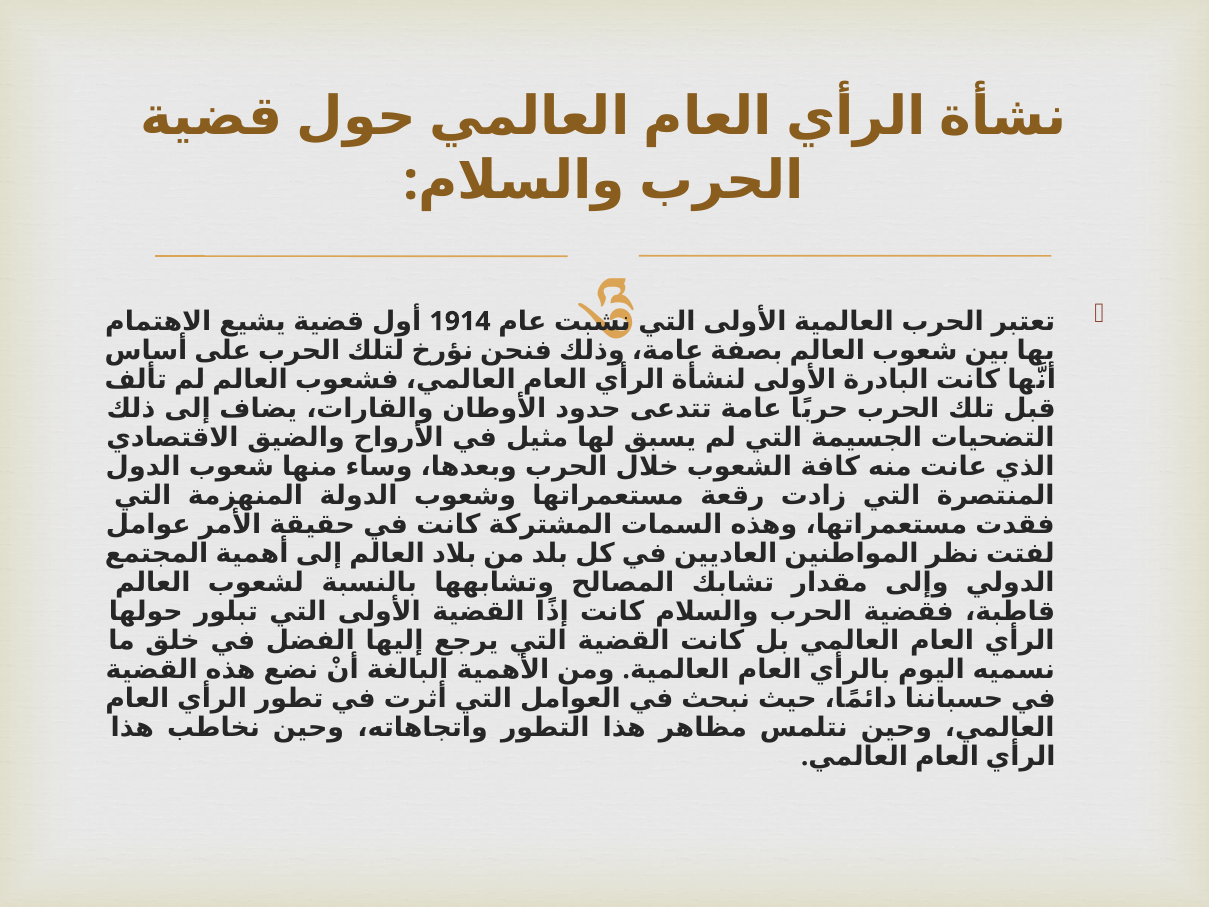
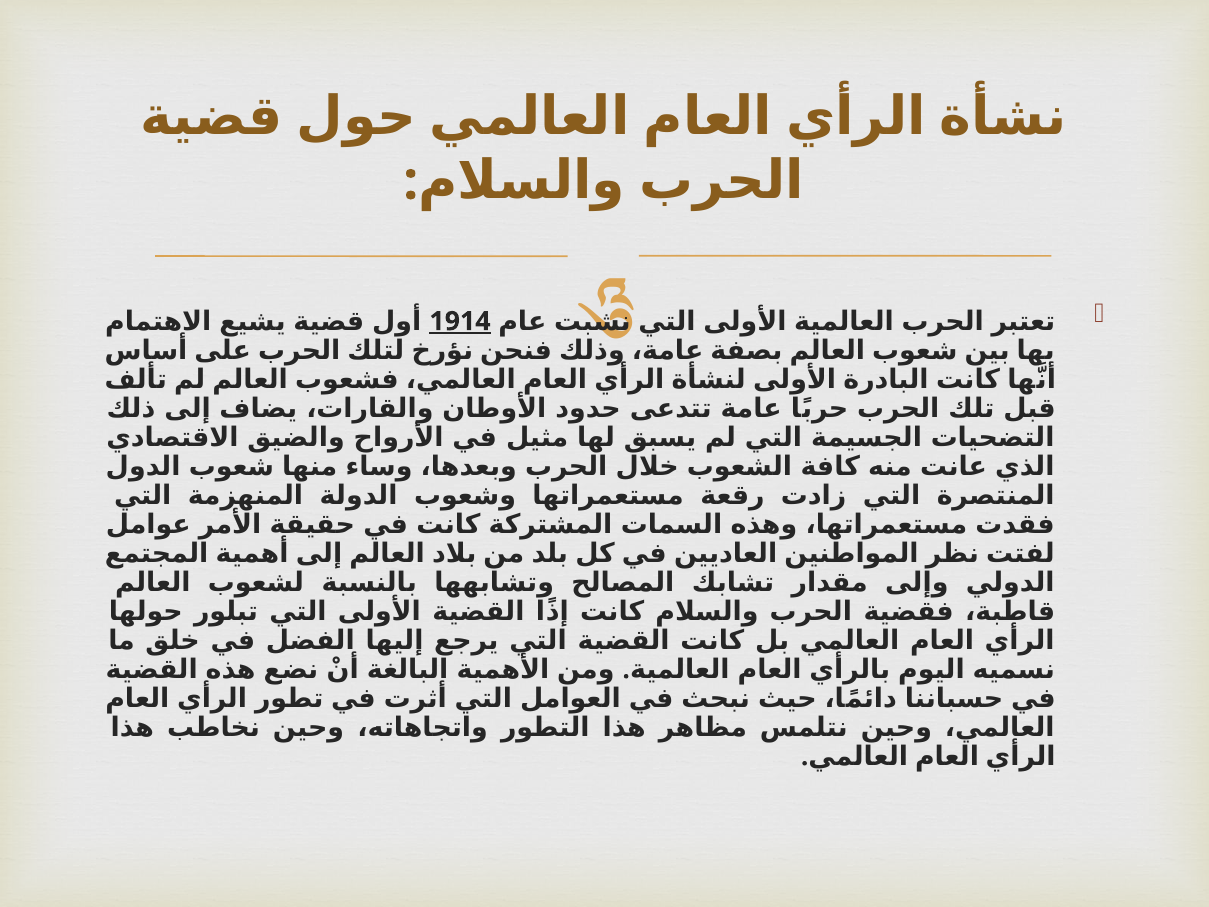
1914 underline: none -> present
